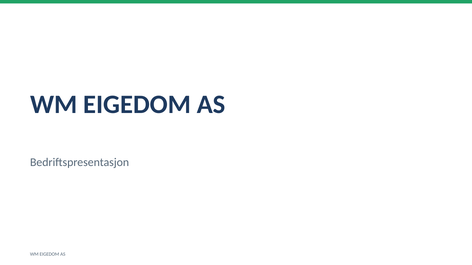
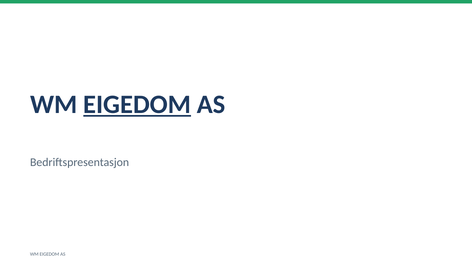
EIGEDOM at (137, 105) underline: none -> present
